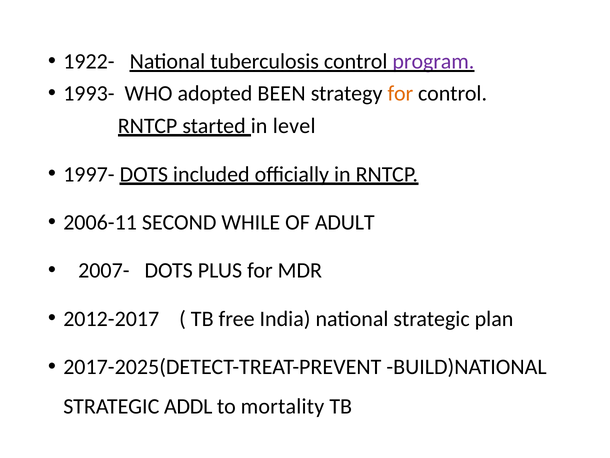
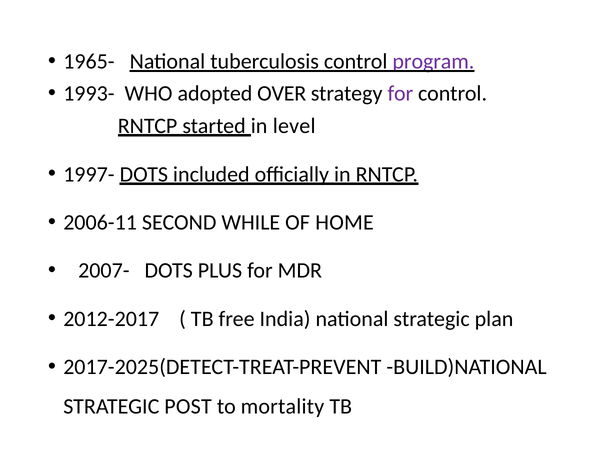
1922-: 1922- -> 1965-
BEEN: BEEN -> OVER
for at (400, 93) colour: orange -> purple
ADULT: ADULT -> HOME
ADDL: ADDL -> POST
